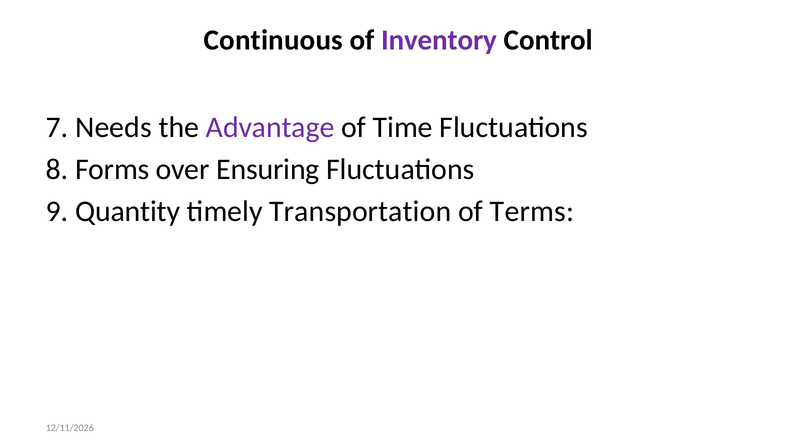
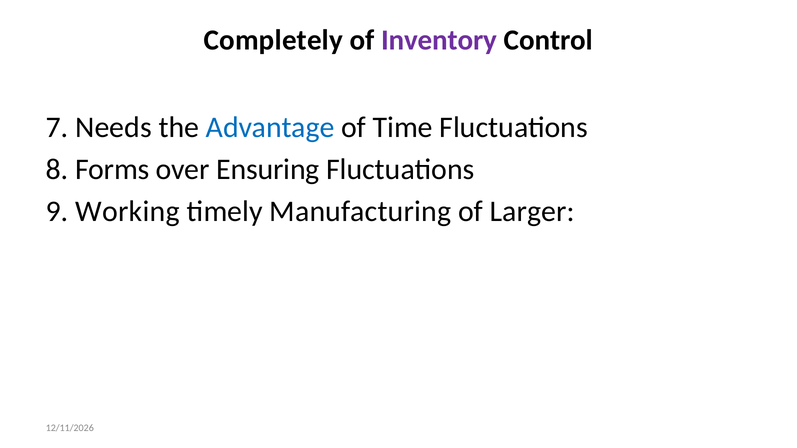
Continuous: Continuous -> Completely
Advantage colour: purple -> blue
Quantity: Quantity -> Working
Transportation: Transportation -> Manufacturing
Terms: Terms -> Larger
